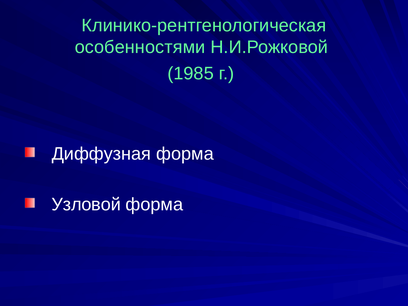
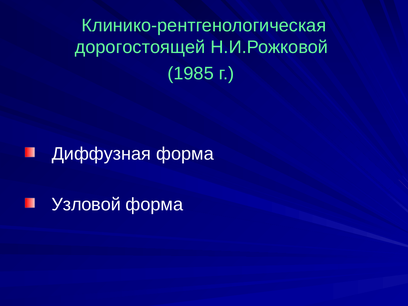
особенностями: особенностями -> дорогостоящей
